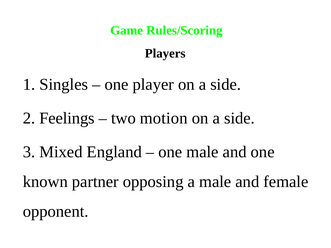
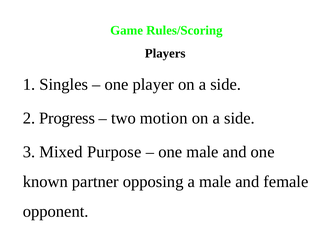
Feelings: Feelings -> Progress
England: England -> Purpose
